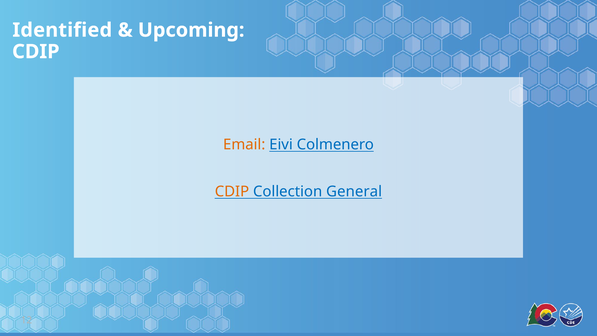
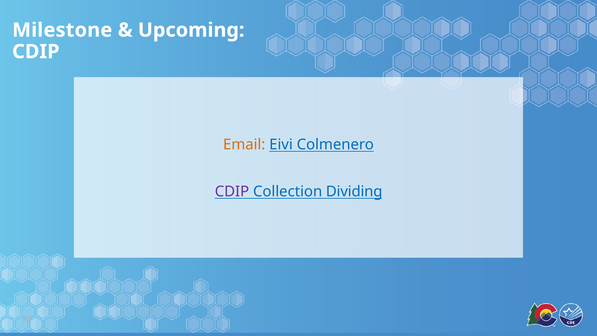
Identified: Identified -> Milestone
CDIP at (232, 191) colour: orange -> purple
General: General -> Dividing
